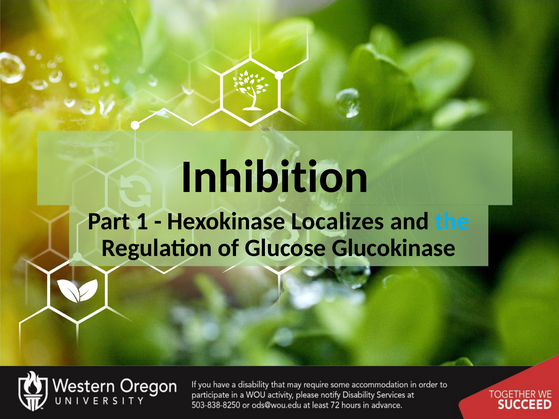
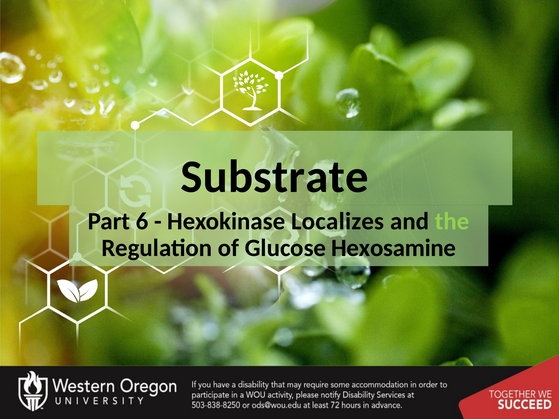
Inhibition: Inhibition -> Substrate
1: 1 -> 6
the colour: light blue -> light green
Glucokinase: Glucokinase -> Hexosamine
